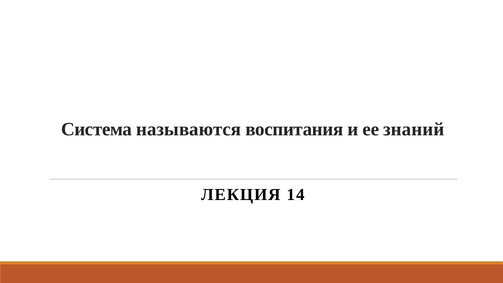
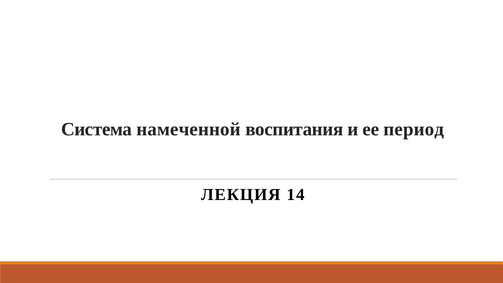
называются: называются -> намеченной
знаний: знаний -> период
